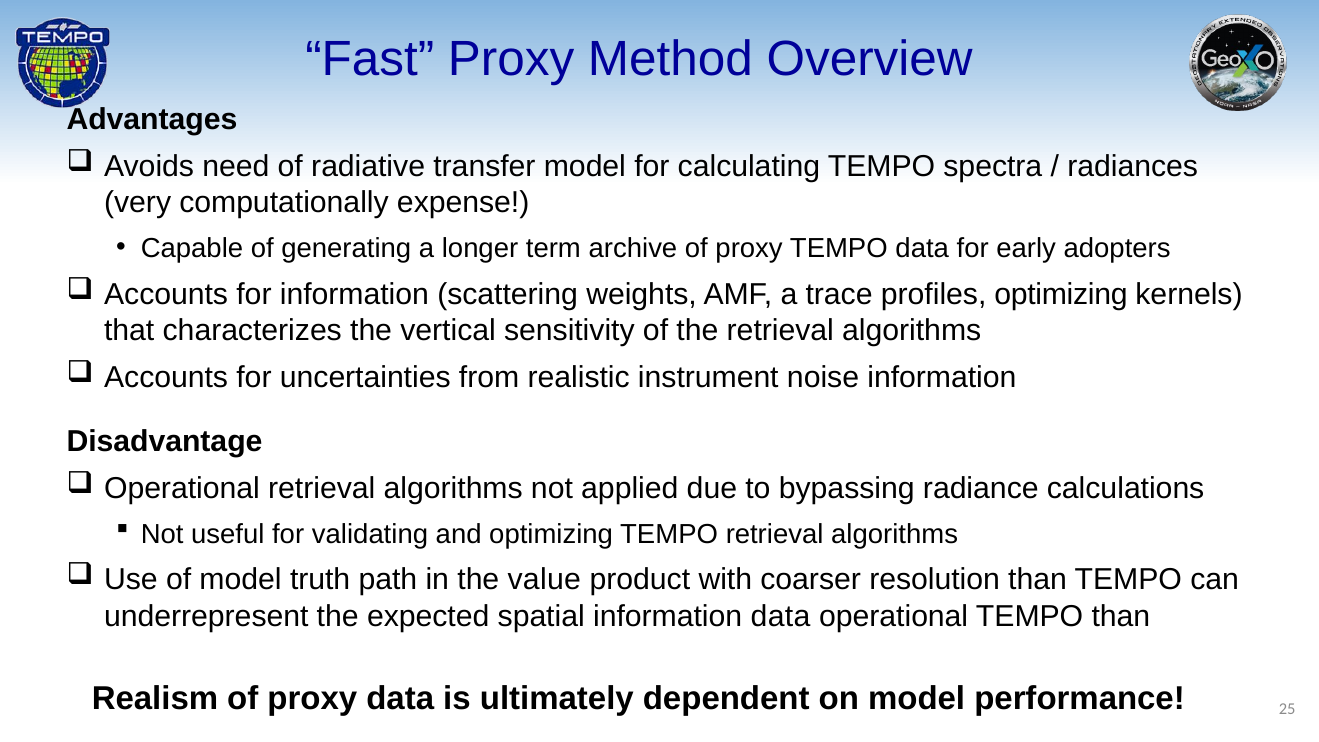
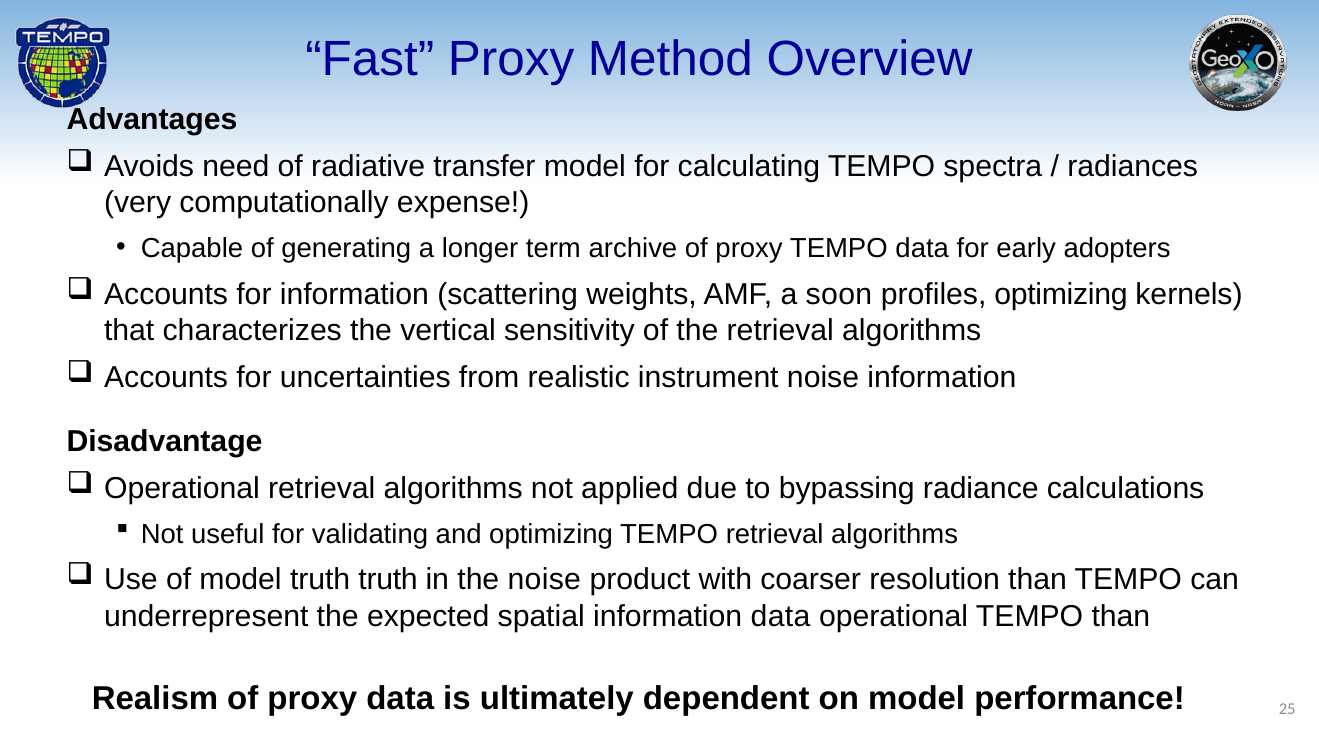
trace: trace -> soon
truth path: path -> truth
the value: value -> noise
